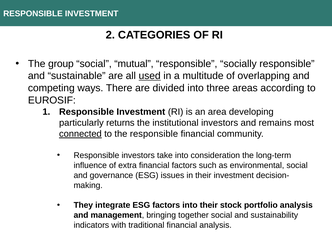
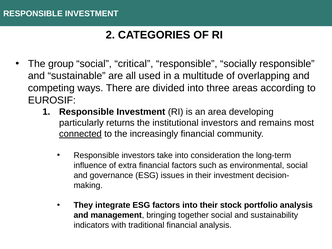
mutual: mutual -> critical
used underline: present -> none
the responsible: responsible -> increasingly
